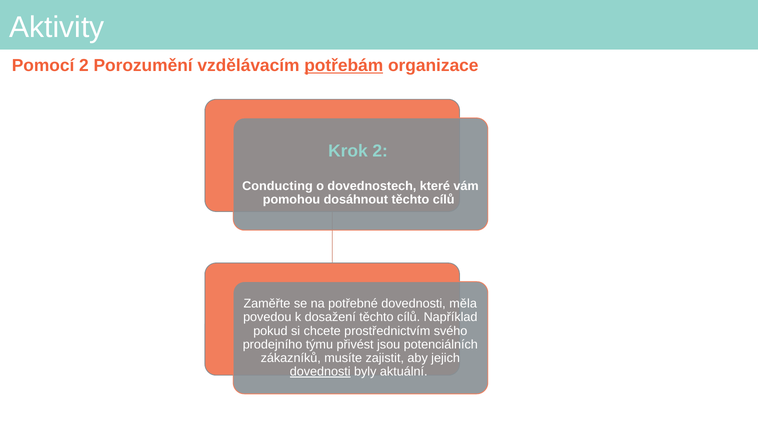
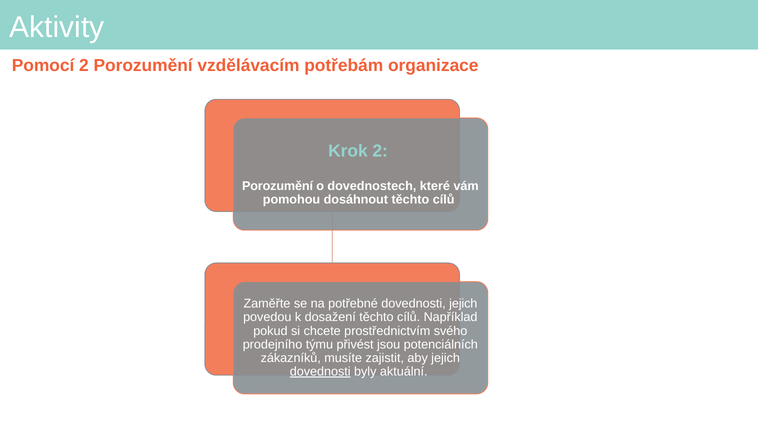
potřebám underline: present -> none
Conducting at (277, 186): Conducting -> Porozumění
dovednosti měla: měla -> jejich
